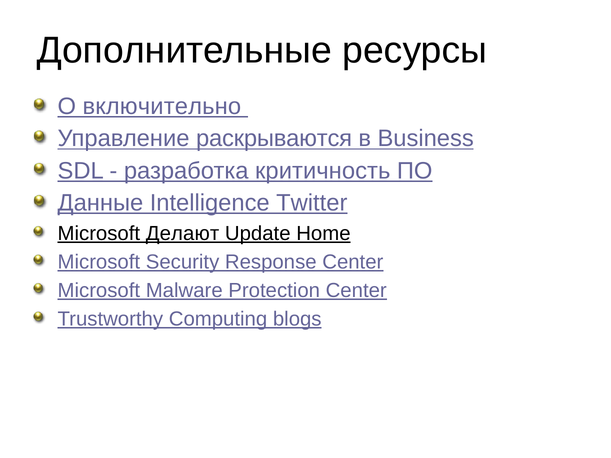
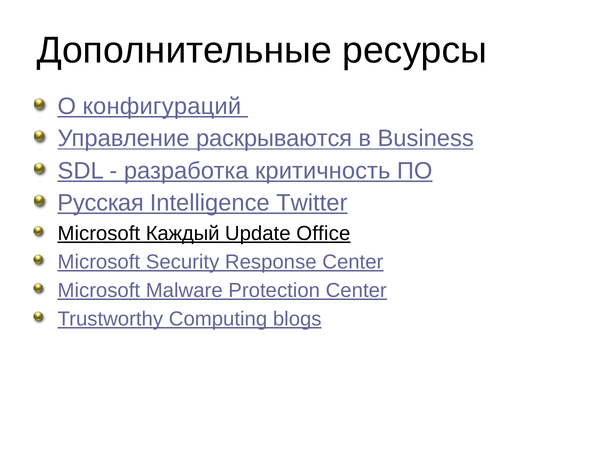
включительно: включительно -> конфигураций
Данные: Данные -> Русская
Делают: Делают -> Каждый
Home: Home -> Office
